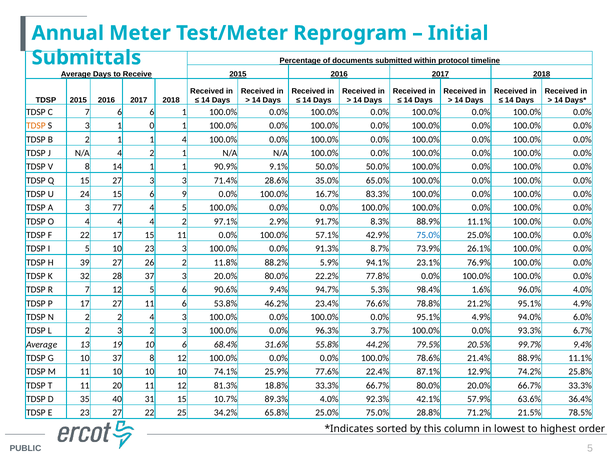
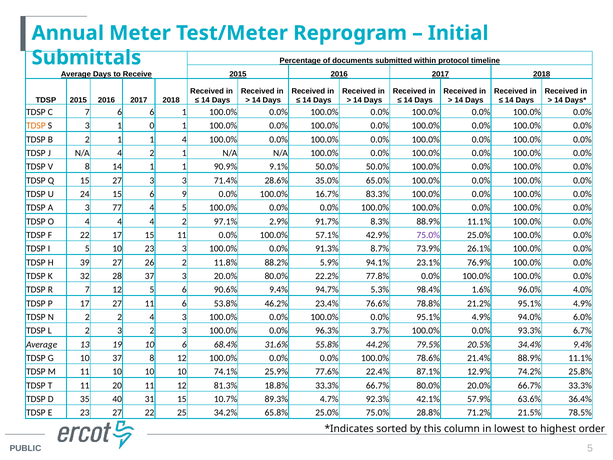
75.0% at (428, 235) colour: blue -> purple
99.7%: 99.7% -> 34.4%
89.3% 4.0%: 4.0% -> 4.7%
